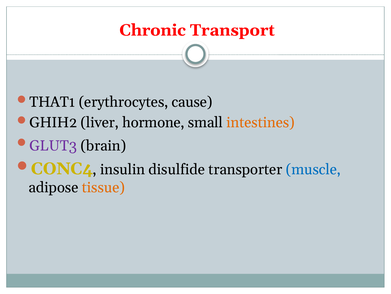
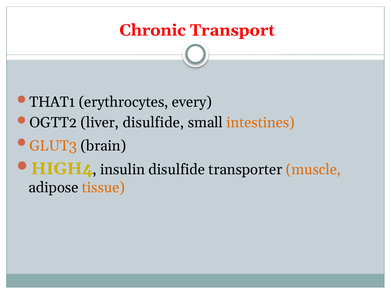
cause: cause -> every
GHIH2: GHIH2 -> OGTT2
liver hormone: hormone -> disulfide
GLUT3 colour: purple -> orange
CONC4: CONC4 -> HIGH4
muscle colour: blue -> orange
